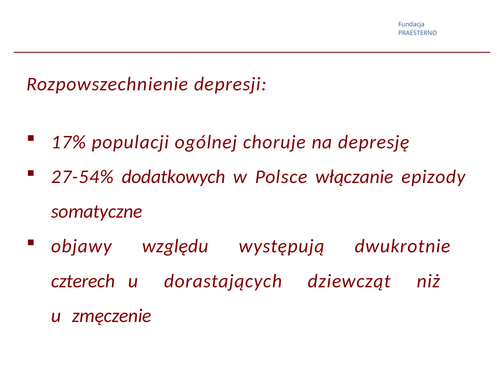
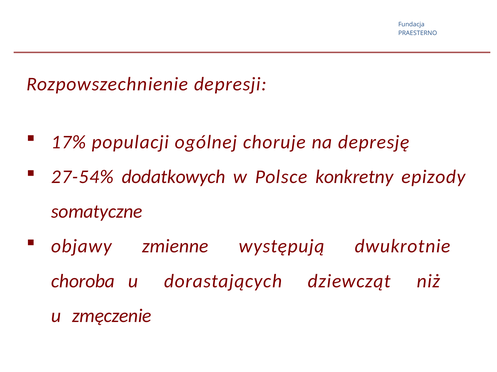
włączanie: włączanie -> konkretny
względu: względu -> zmienne
czterech: czterech -> choroba
